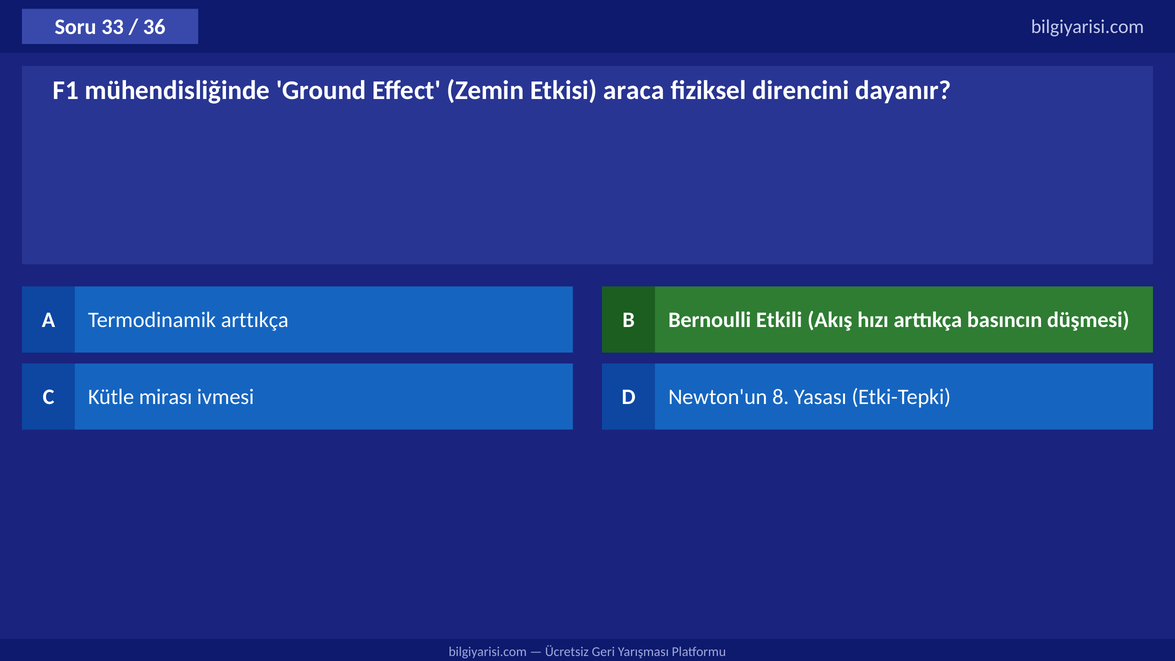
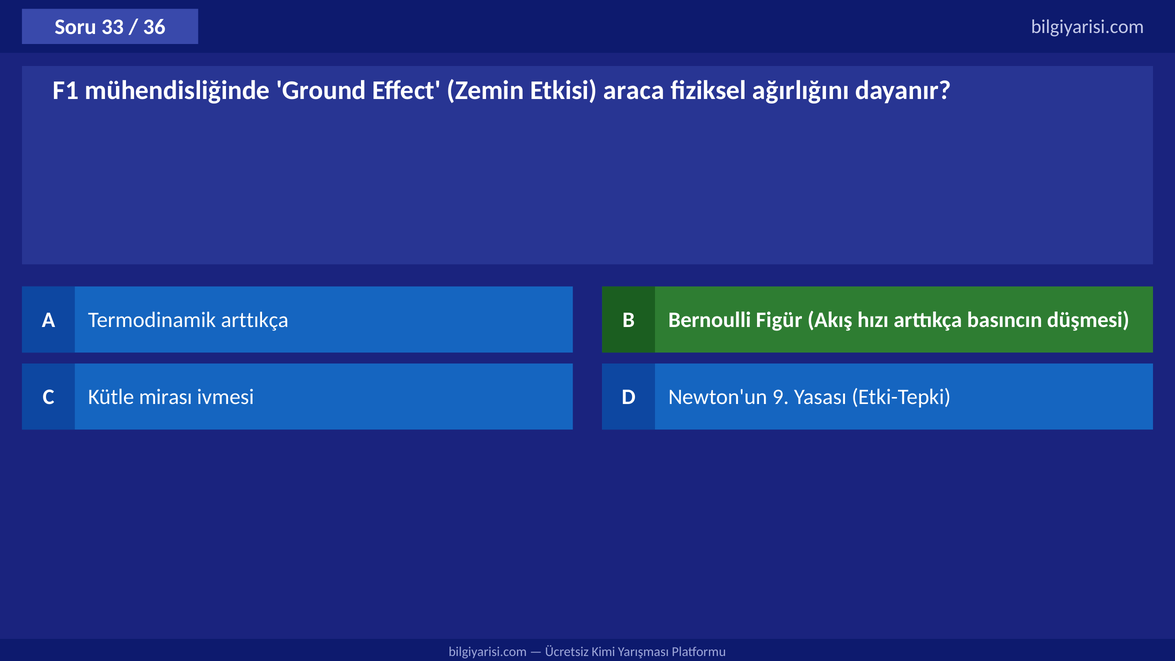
direncini: direncini -> ağırlığını
Etkili: Etkili -> Figür
8: 8 -> 9
Geri: Geri -> Kimi
